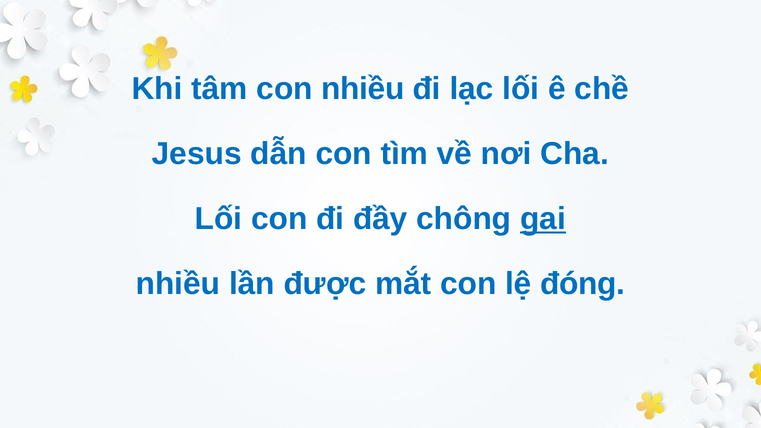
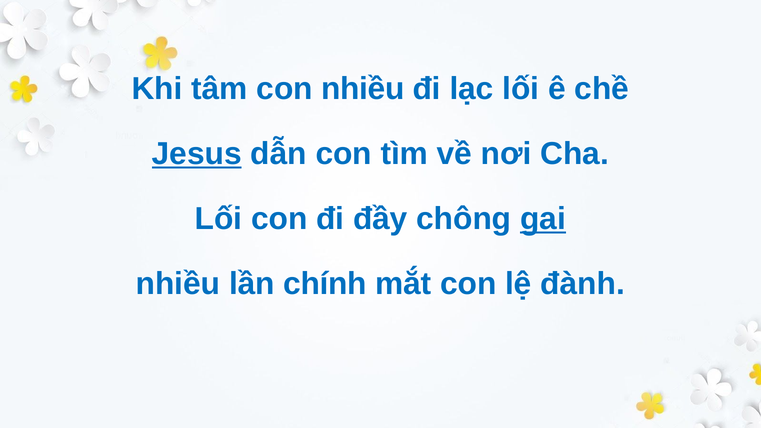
Jesus underline: none -> present
được: được -> chính
đóng: đóng -> đành
